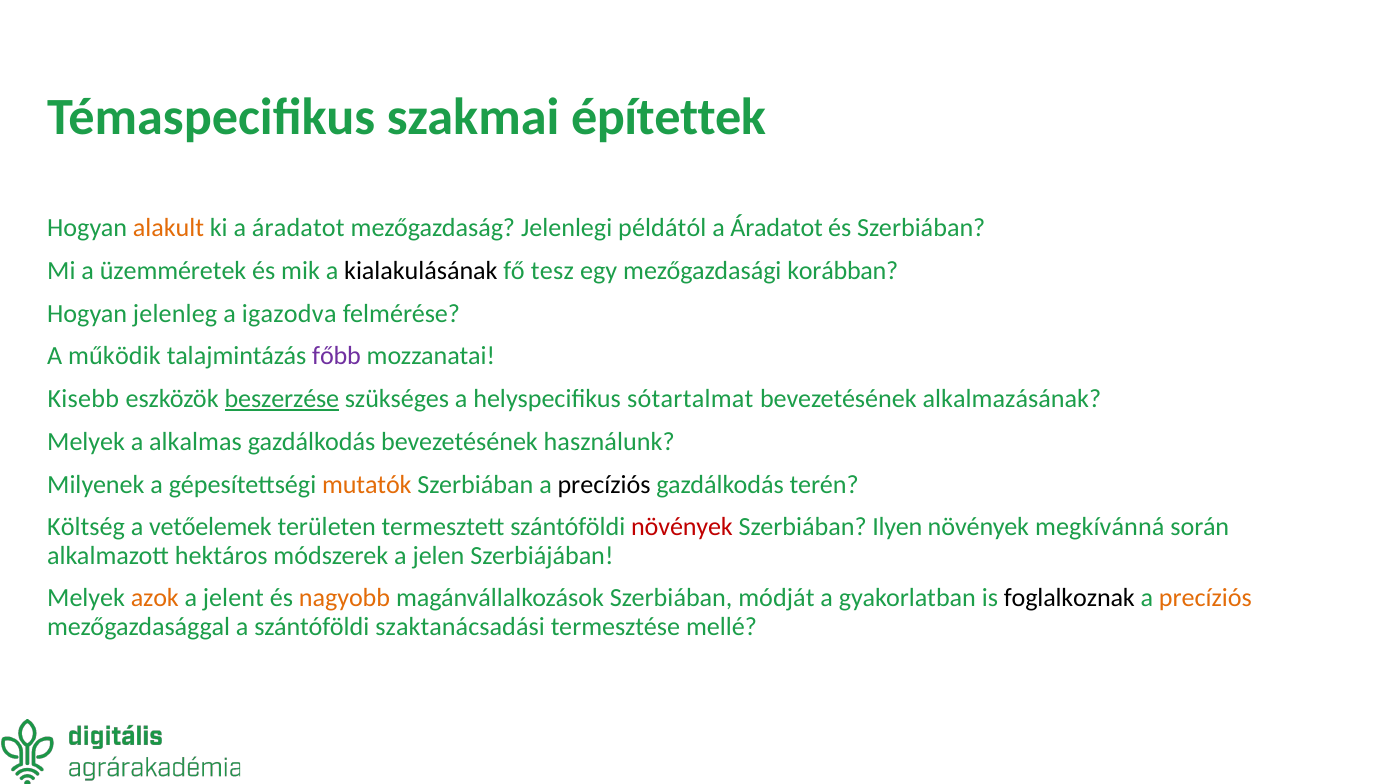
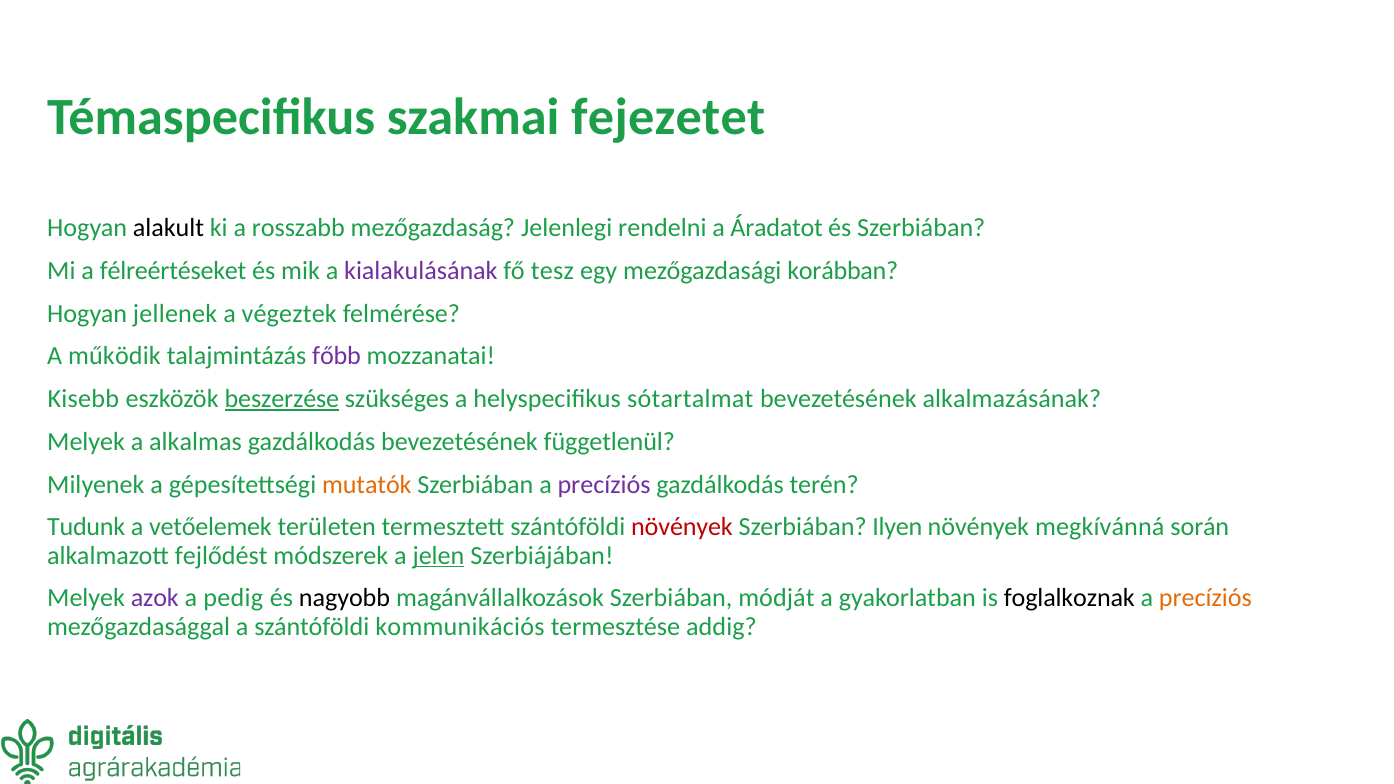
építettek: építettek -> fejezetet
alakult colour: orange -> black
ki a áradatot: áradatot -> rosszabb
példától: példától -> rendelni
üzemméretek: üzemméretek -> félreértéseket
kialakulásának colour: black -> purple
jelenleg: jelenleg -> jellenek
igazodva: igazodva -> végeztek
használunk: használunk -> függetlenül
precíziós at (604, 485) colour: black -> purple
Költség: Költség -> Tudunk
hektáros: hektáros -> fejlődést
jelen underline: none -> present
azok colour: orange -> purple
jelent: jelent -> pedig
nagyobb colour: orange -> black
szaktanácsadási: szaktanácsadási -> kommunikációs
mellé: mellé -> addig
